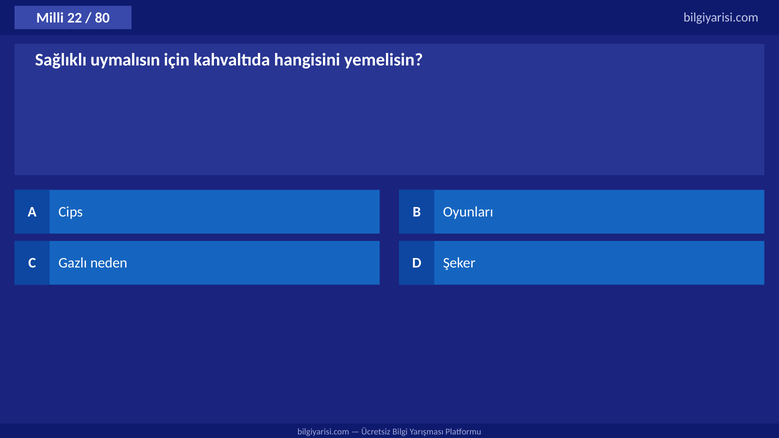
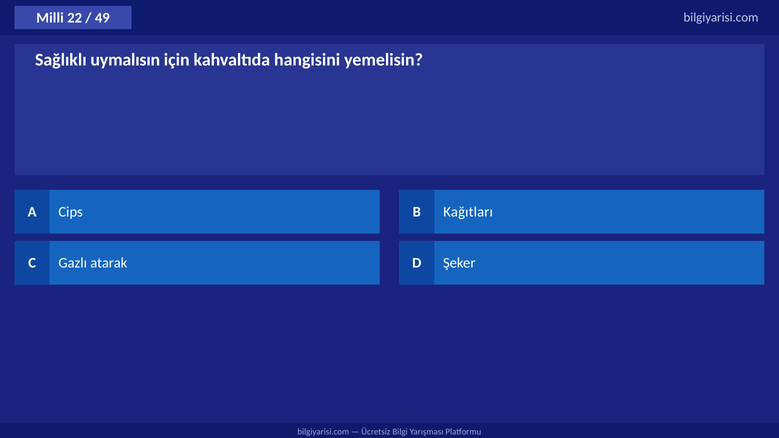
80: 80 -> 49
Oyunları: Oyunları -> Kağıtları
neden: neden -> atarak
